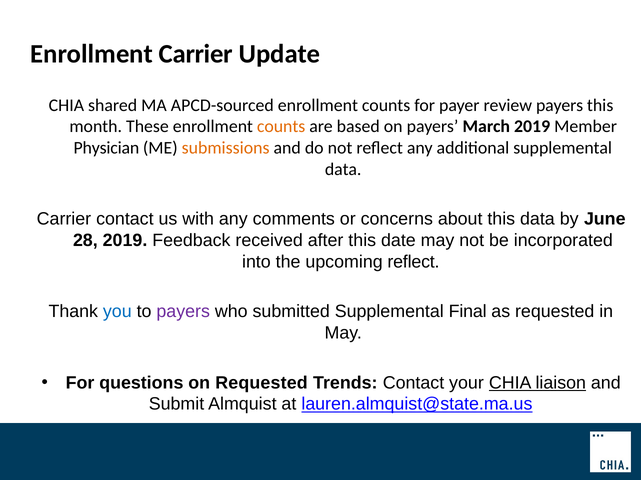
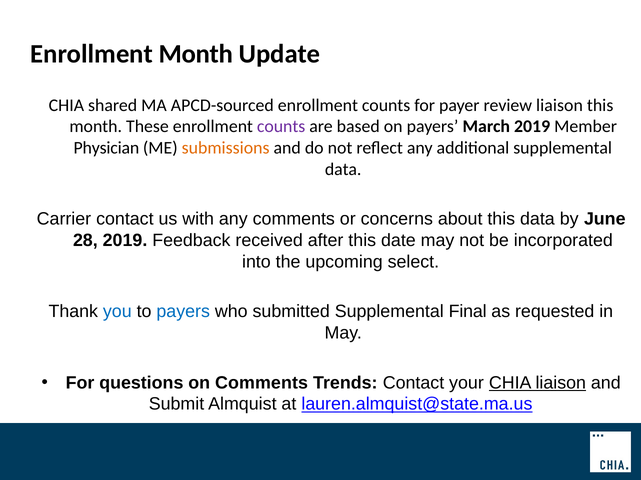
Enrollment Carrier: Carrier -> Month
review payers: payers -> liaison
counts at (281, 127) colour: orange -> purple
upcoming reflect: reflect -> select
payers at (183, 312) colour: purple -> blue
on Requested: Requested -> Comments
